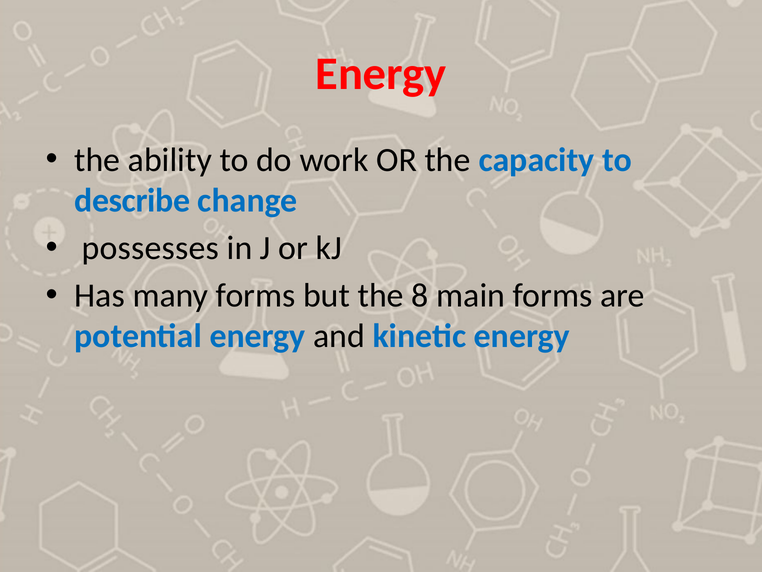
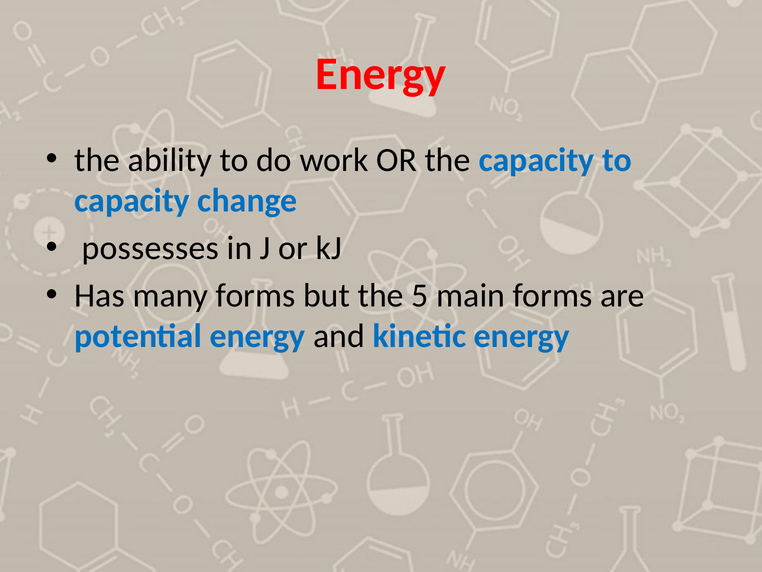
describe at (132, 201): describe -> capacity
8: 8 -> 5
